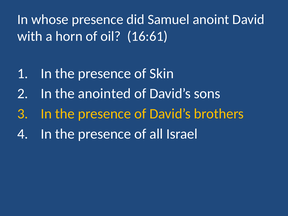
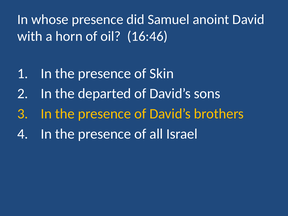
16:61: 16:61 -> 16:46
anointed: anointed -> departed
